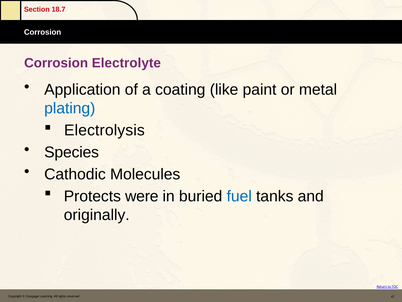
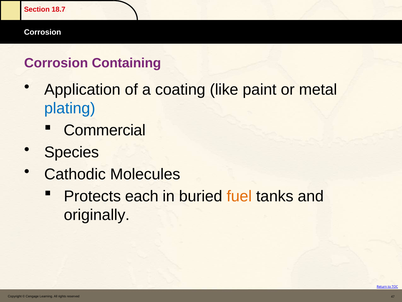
Electrolyte: Electrolyte -> Containing
Electrolysis: Electrolysis -> Commercial
were: were -> each
fuel colour: blue -> orange
